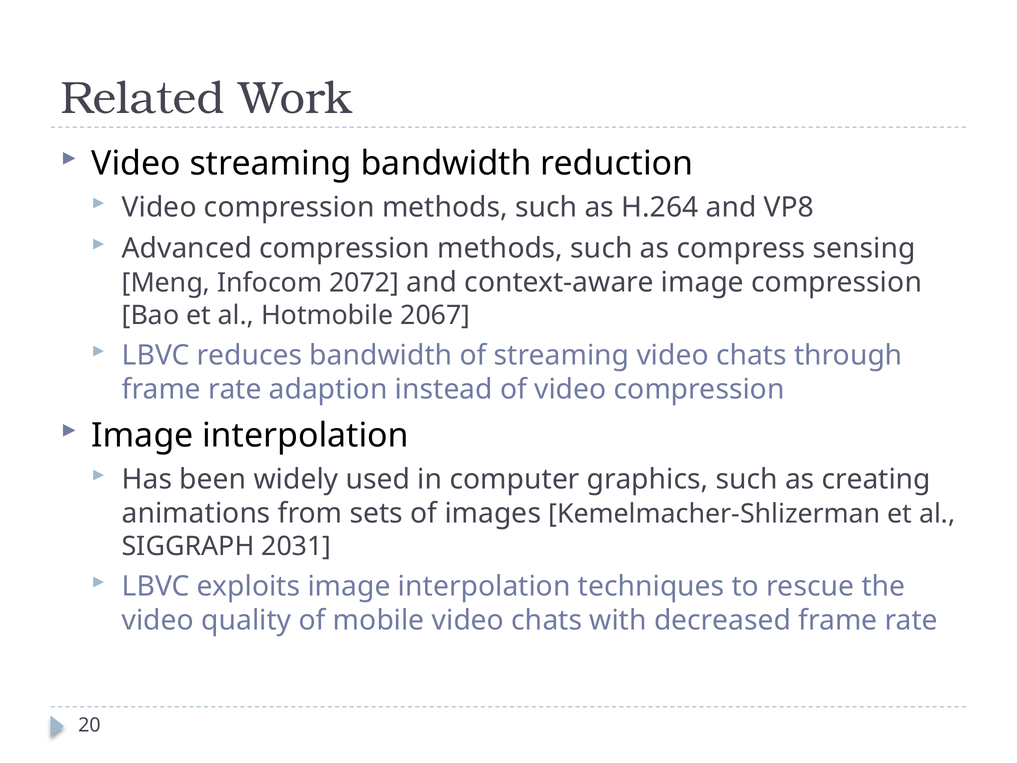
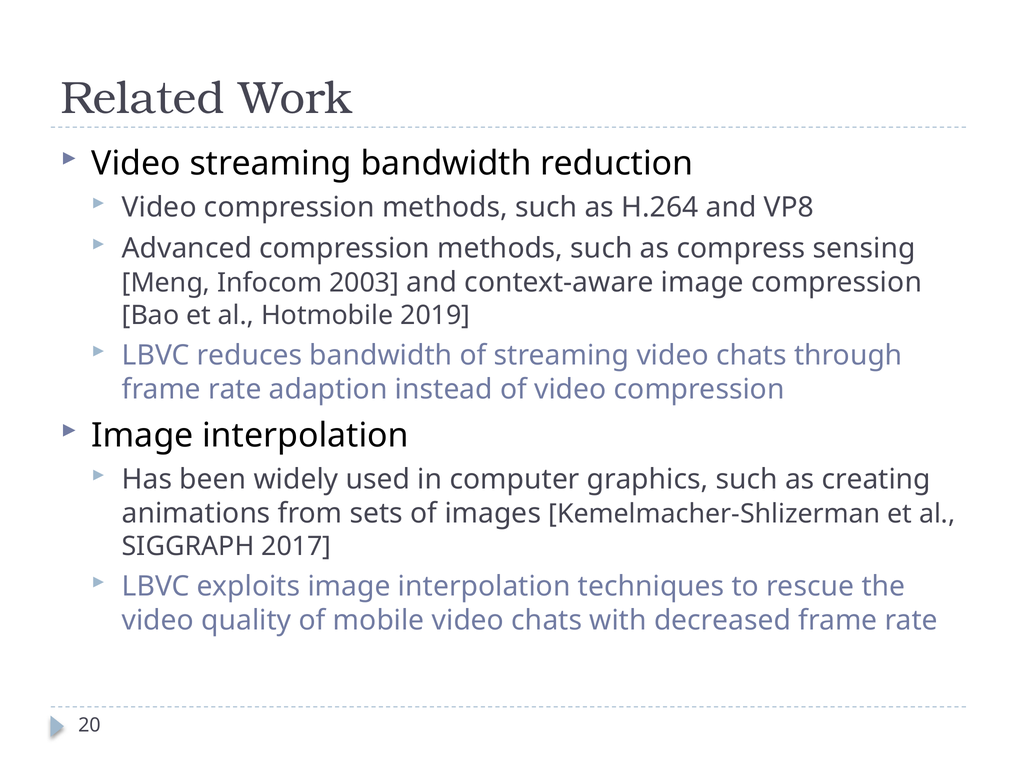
2072: 2072 -> 2003
2067: 2067 -> 2019
2031: 2031 -> 2017
